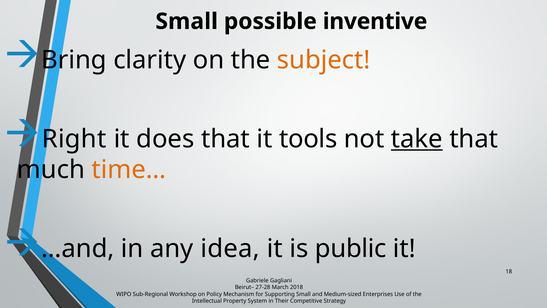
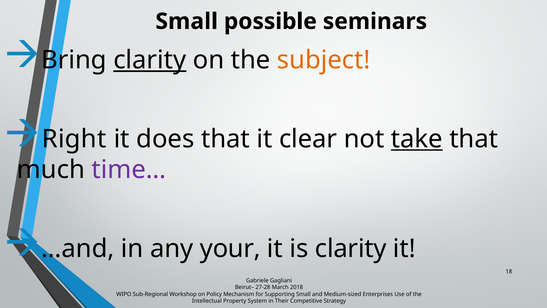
inventive: inventive -> seminars
clarity at (150, 60) underline: none -> present
tools: tools -> clear
time… colour: orange -> purple
idea: idea -> your
is public: public -> clarity
